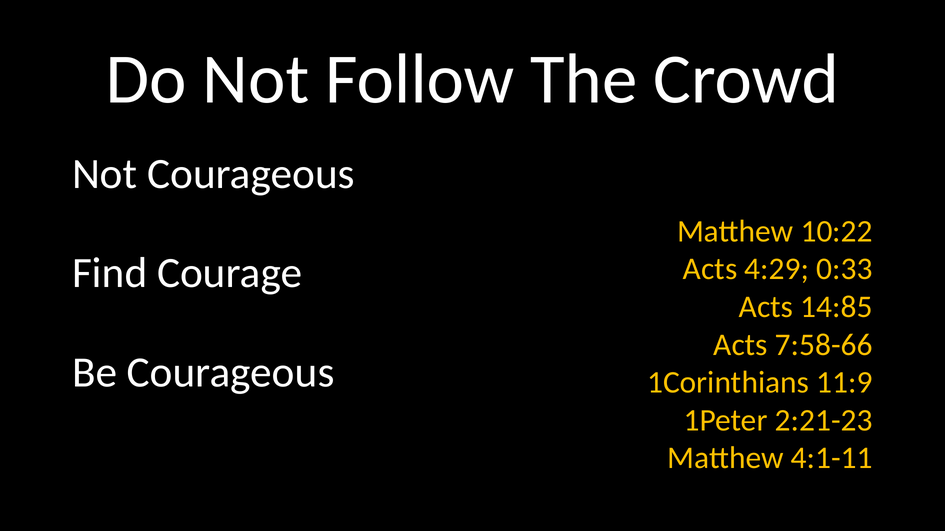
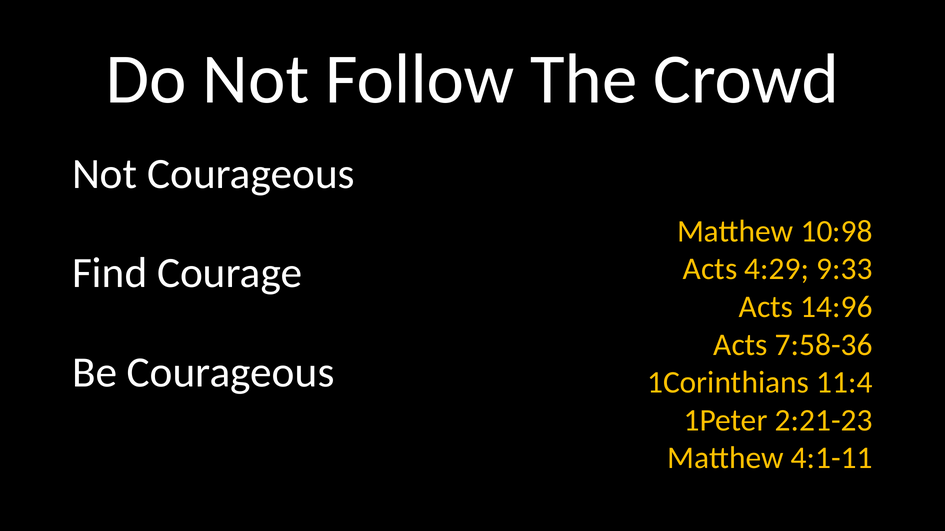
10:22: 10:22 -> 10:98
0:33: 0:33 -> 9:33
14:85: 14:85 -> 14:96
7:58-66: 7:58-66 -> 7:58-36
11:9: 11:9 -> 11:4
